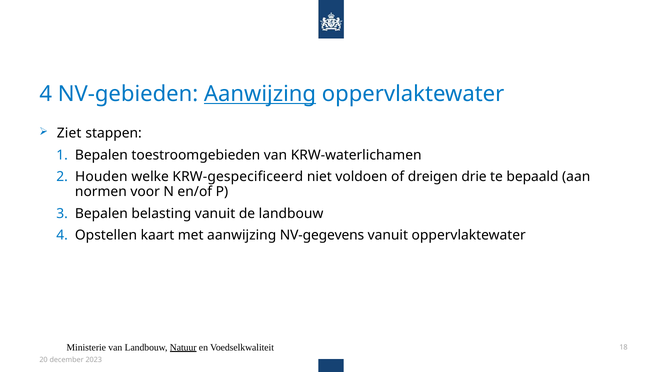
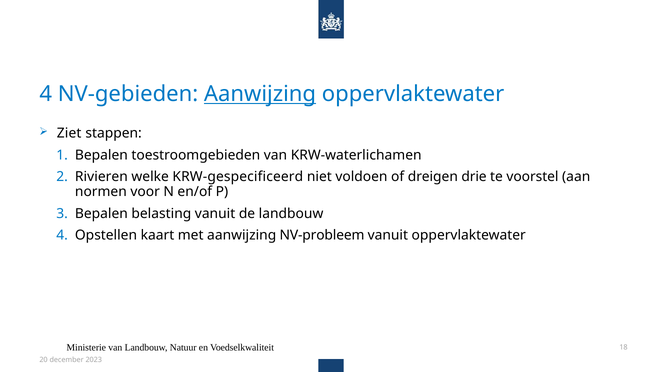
Houden: Houden -> Rivieren
bepaald: bepaald -> voorstel
NV-gegevens: NV-gegevens -> NV-probleem
Natuur underline: present -> none
